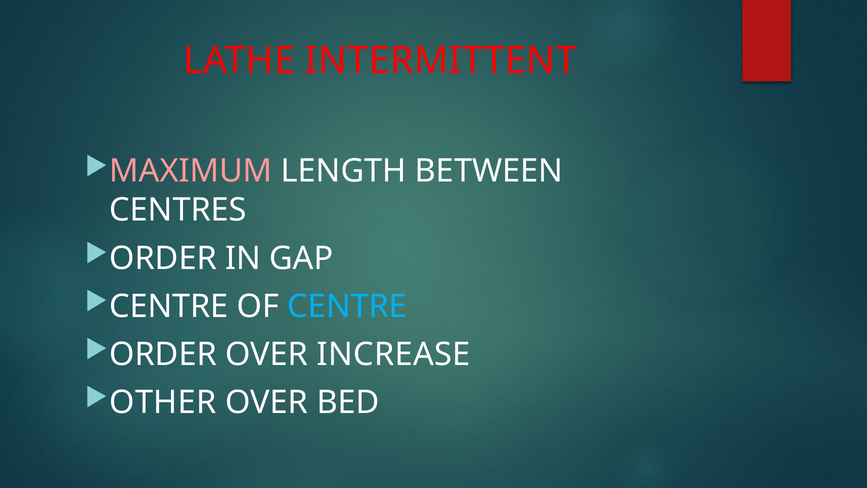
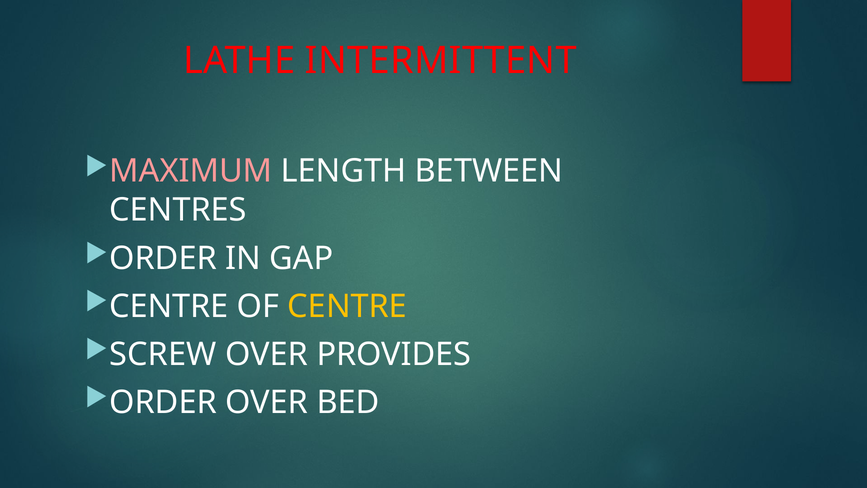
CENTRE at (347, 306) colour: light blue -> yellow
ORDER at (163, 354): ORDER -> SCREW
INCREASE: INCREASE -> PROVIDES
OTHER at (163, 402): OTHER -> ORDER
